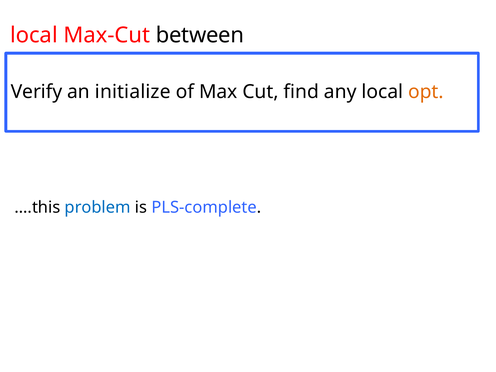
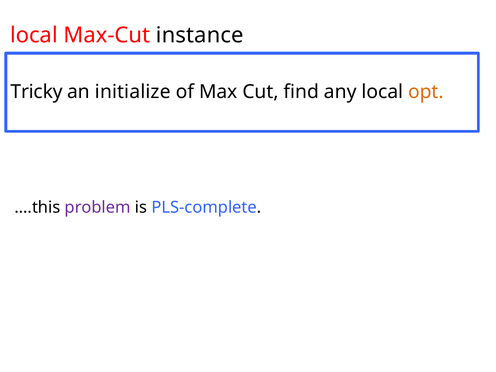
between: between -> instance
Verify: Verify -> Tricky
problem colour: blue -> purple
